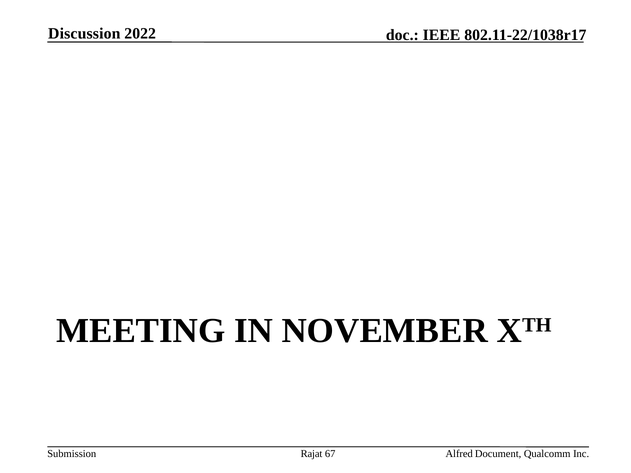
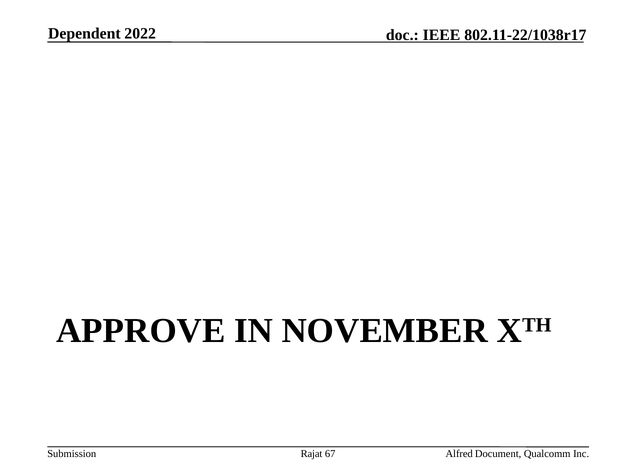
Discussion: Discussion -> Dependent
MEETING: MEETING -> APPROVE
